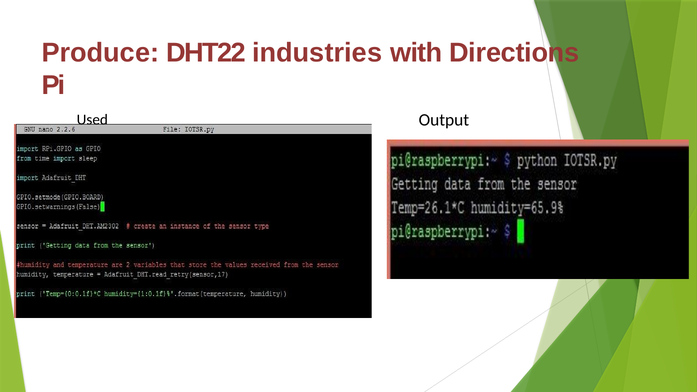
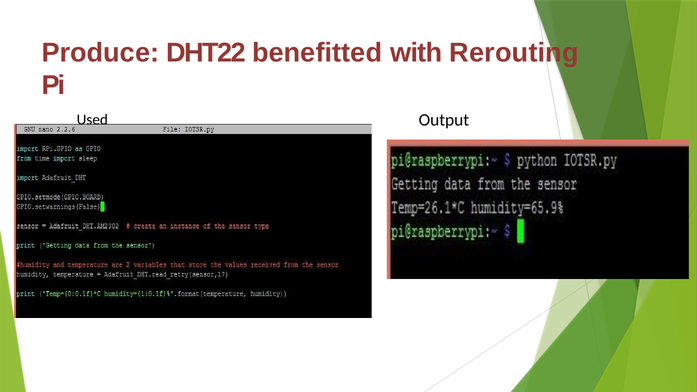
industries: industries -> benefitted
Directions: Directions -> Rerouting
